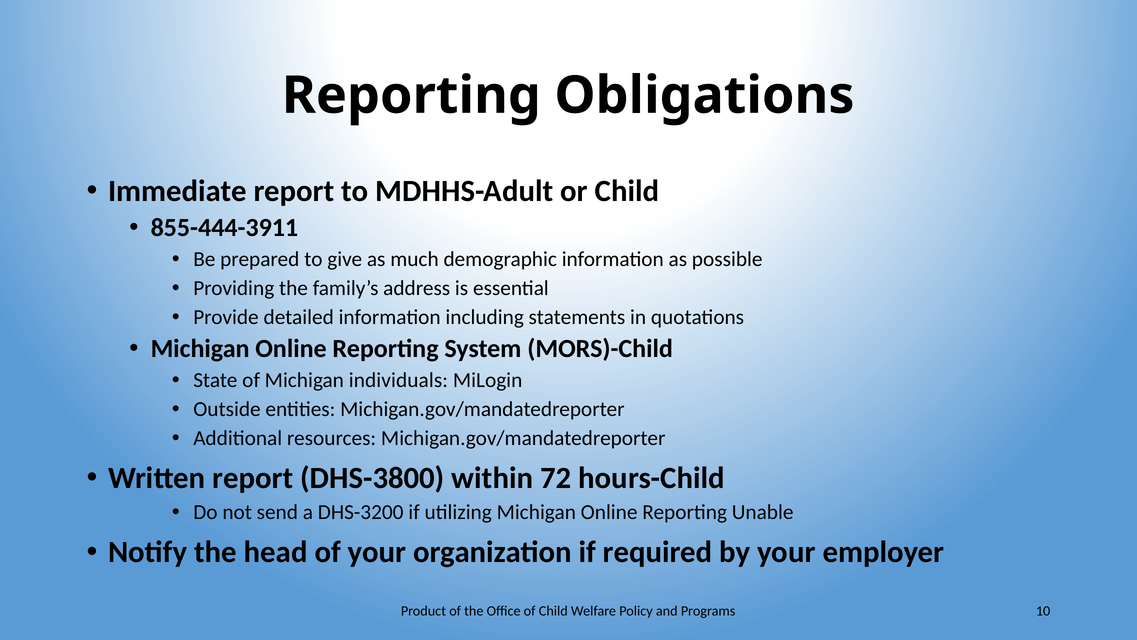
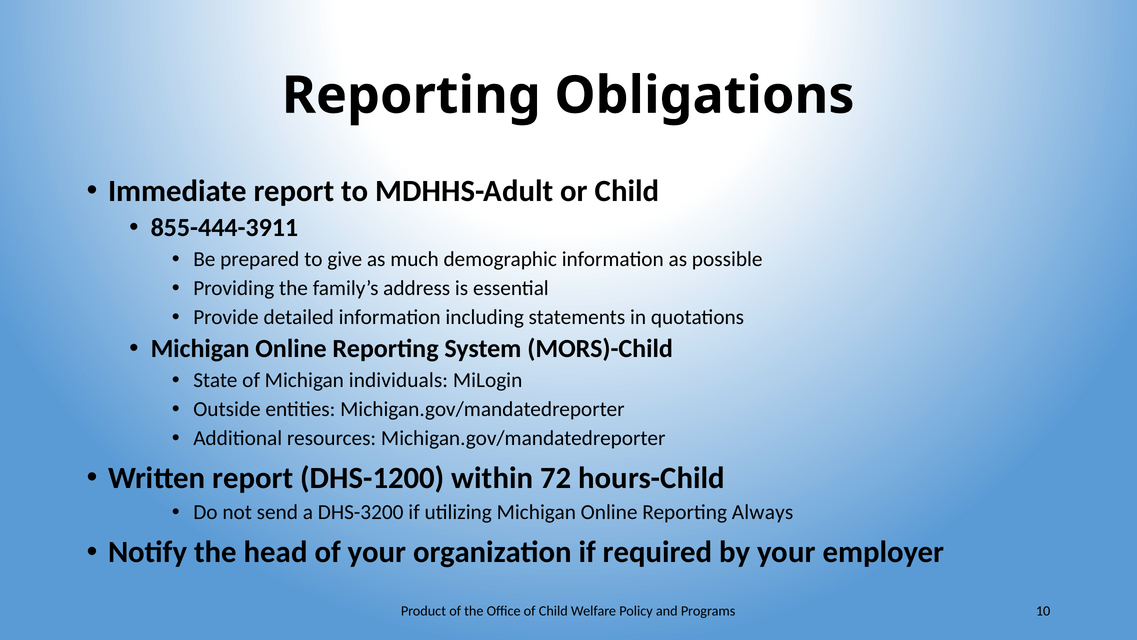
DHS-3800: DHS-3800 -> DHS-1200
Unable: Unable -> Always
